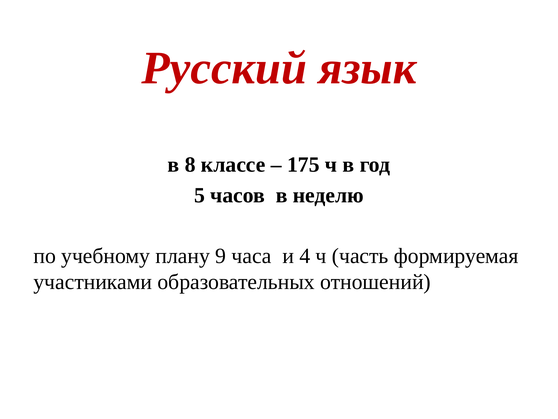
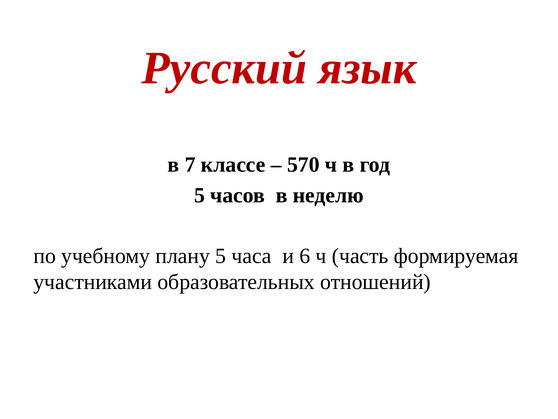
8: 8 -> 7
175: 175 -> 570
плану 9: 9 -> 5
4: 4 -> 6
